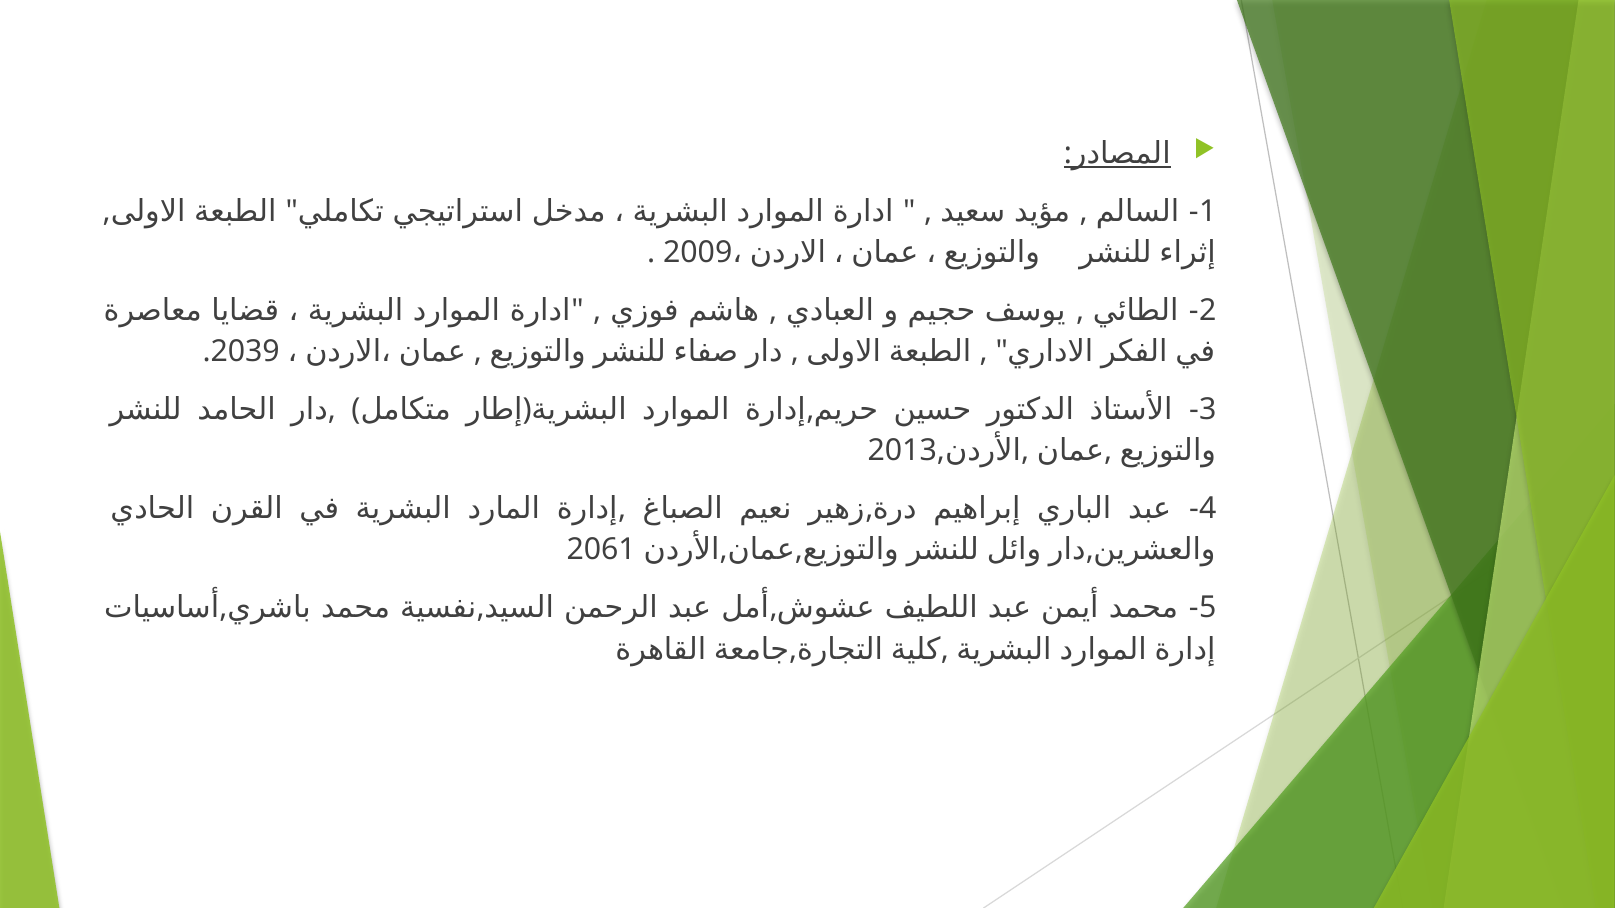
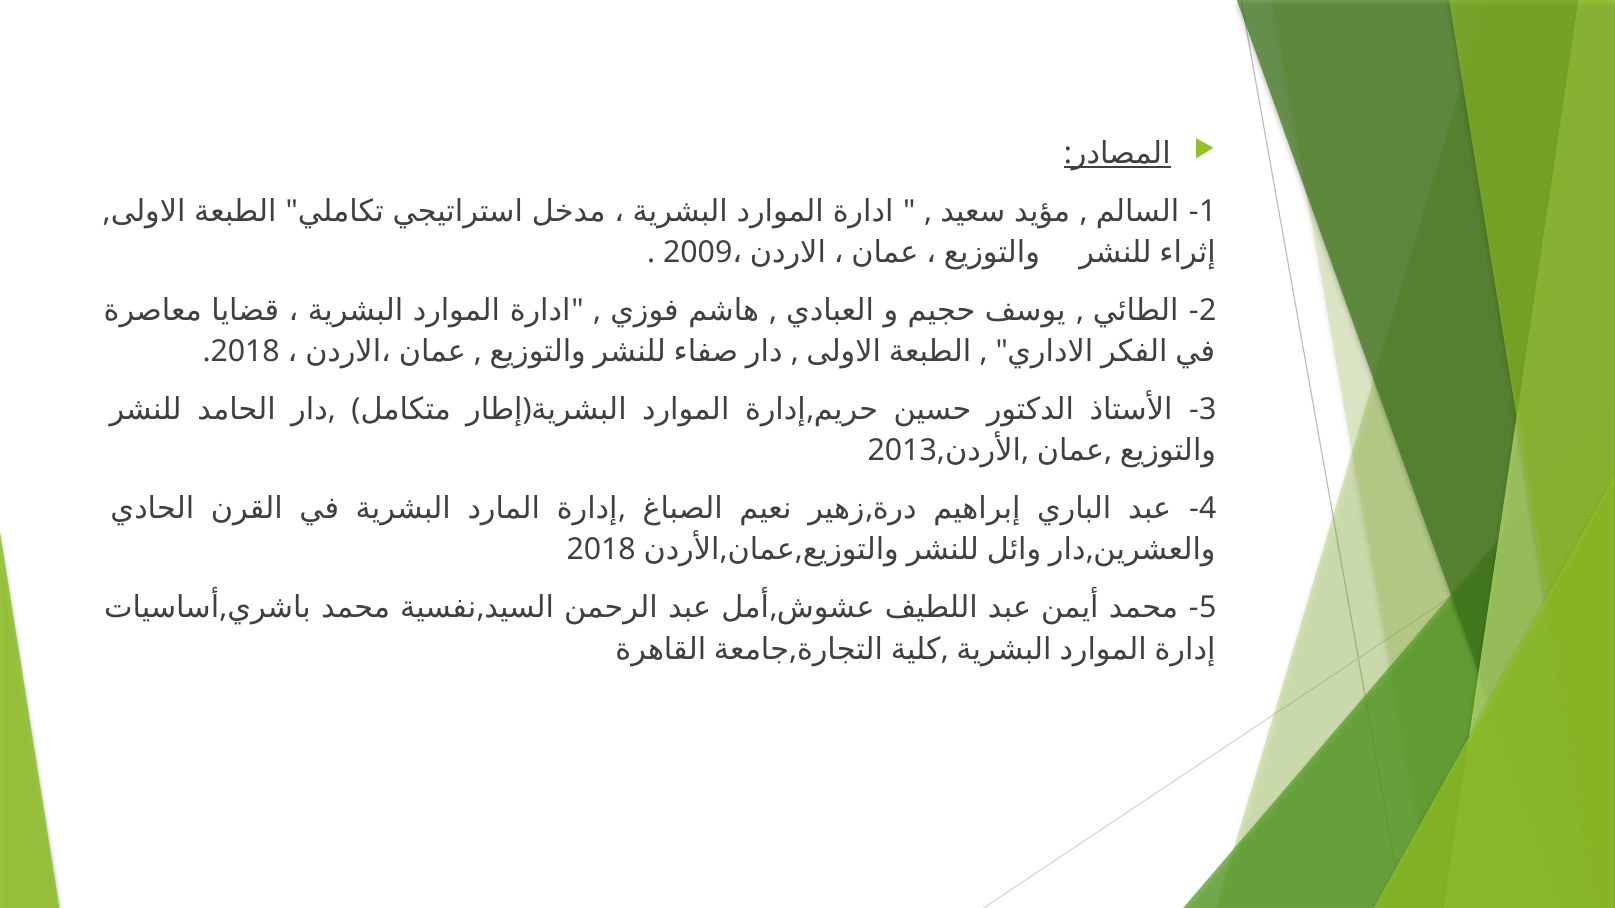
2039 at (245, 352): 2039 -> 2018
2061 at (601, 550): 2061 -> 2018
